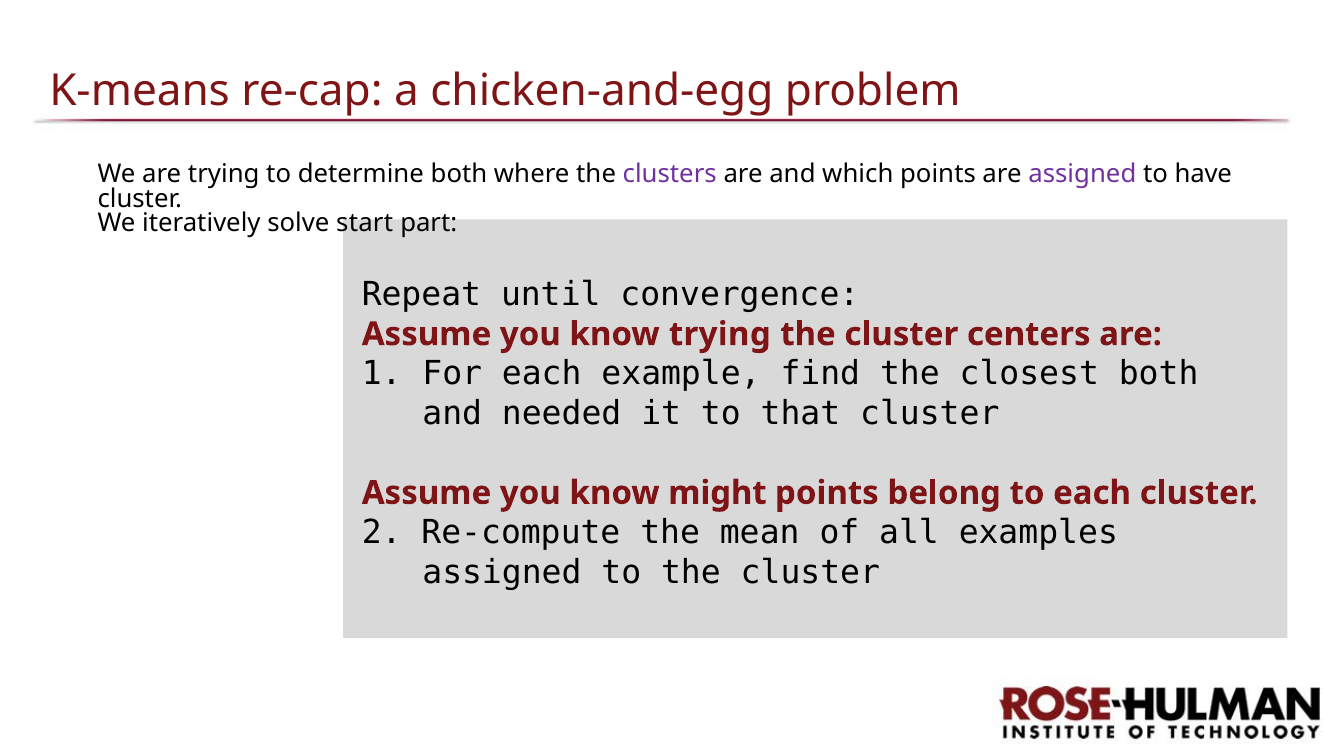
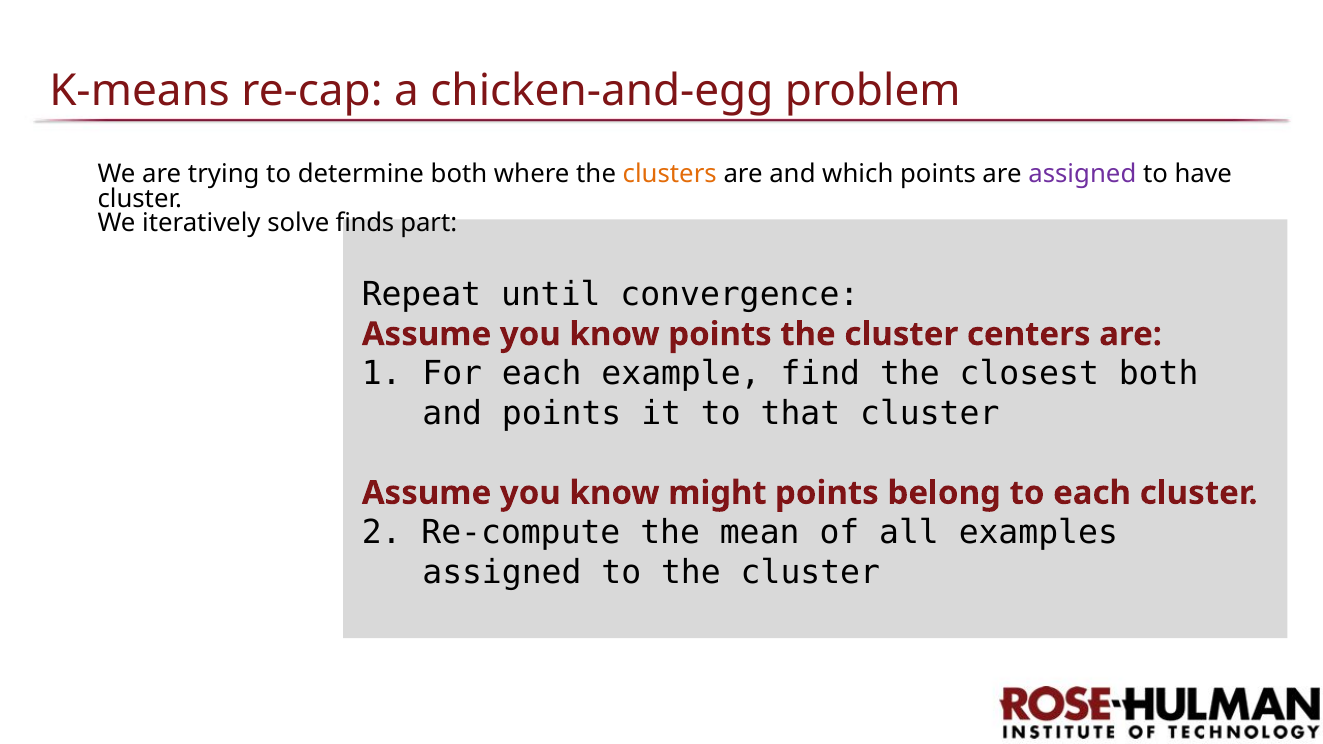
clusters colour: purple -> orange
start: start -> finds
know trying: trying -> points
and needed: needed -> points
